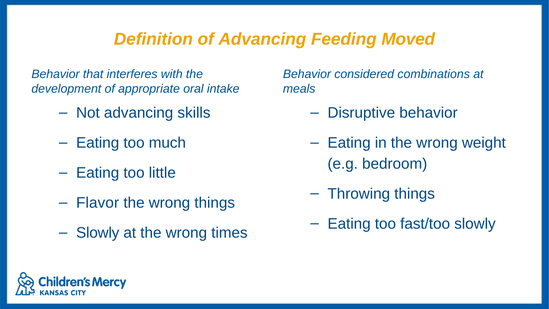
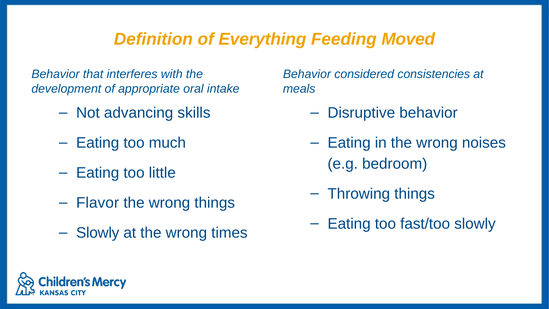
of Advancing: Advancing -> Everything
combinations: combinations -> consistencies
weight: weight -> noises
